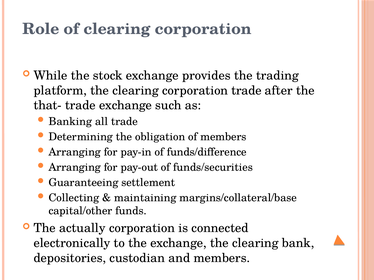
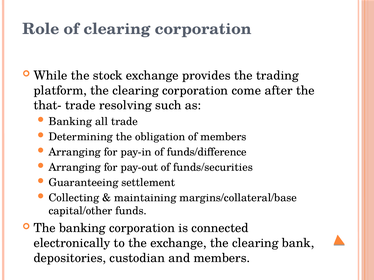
corporation trade: trade -> come
trade exchange: exchange -> resolving
The actually: actually -> banking
